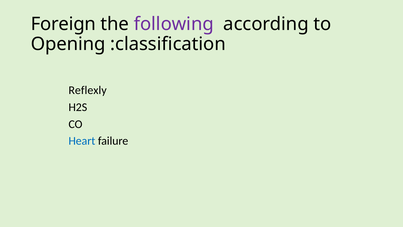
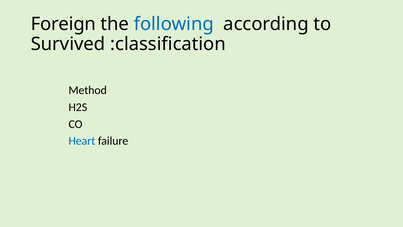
following colour: purple -> blue
Opening: Opening -> Survived
Reflexly: Reflexly -> Method
